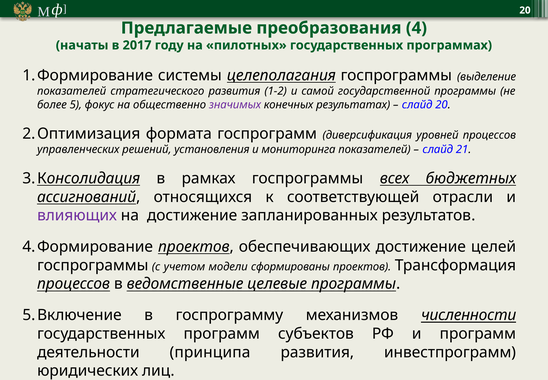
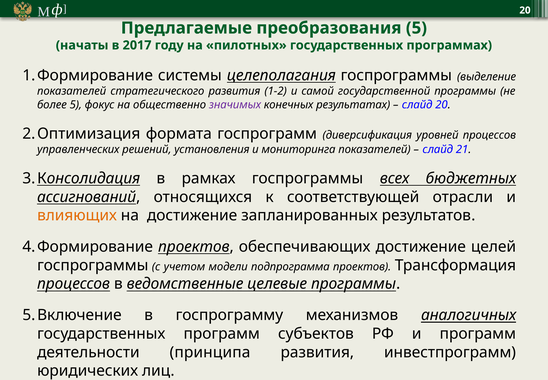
преобразования 4: 4 -> 5
влияющих colour: purple -> orange
сформированы: сформированы -> подпрограмма
численности: численности -> аналогичных
